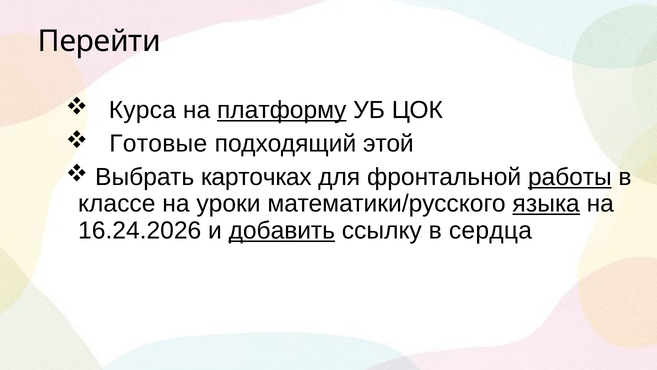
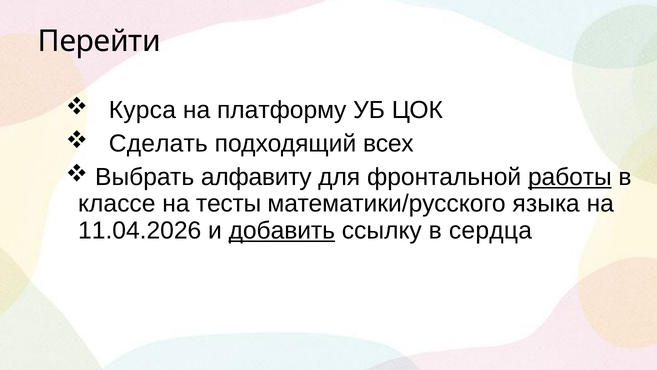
платформу underline: present -> none
Готовые: Готовые -> Сделать
этой: этой -> всех
карточках: карточках -> алфавиту
уроки: уроки -> тесты
языка underline: present -> none
16.24.2026: 16.24.2026 -> 11.04.2026
